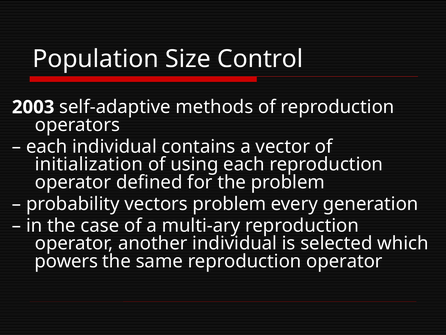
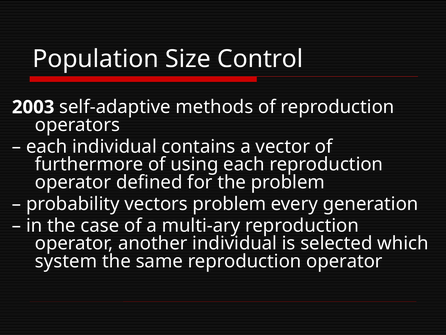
initialization: initialization -> furthermore
powers: powers -> system
